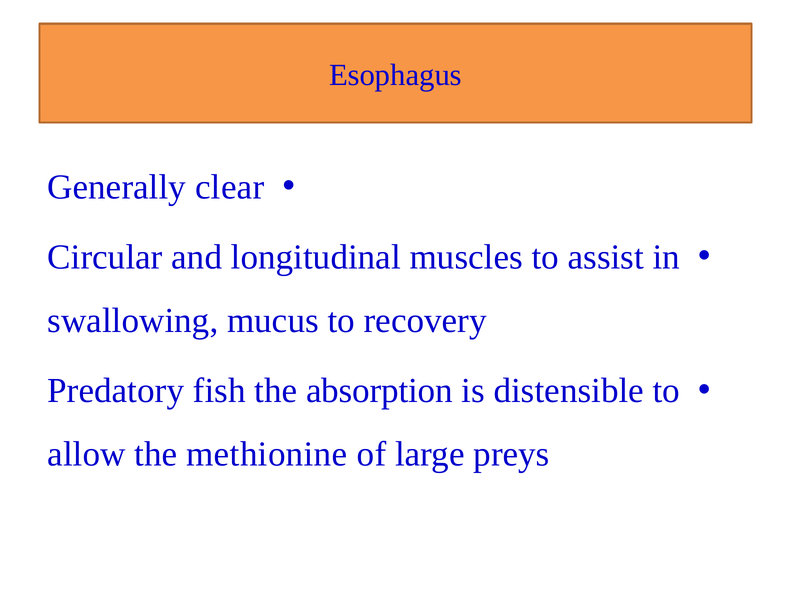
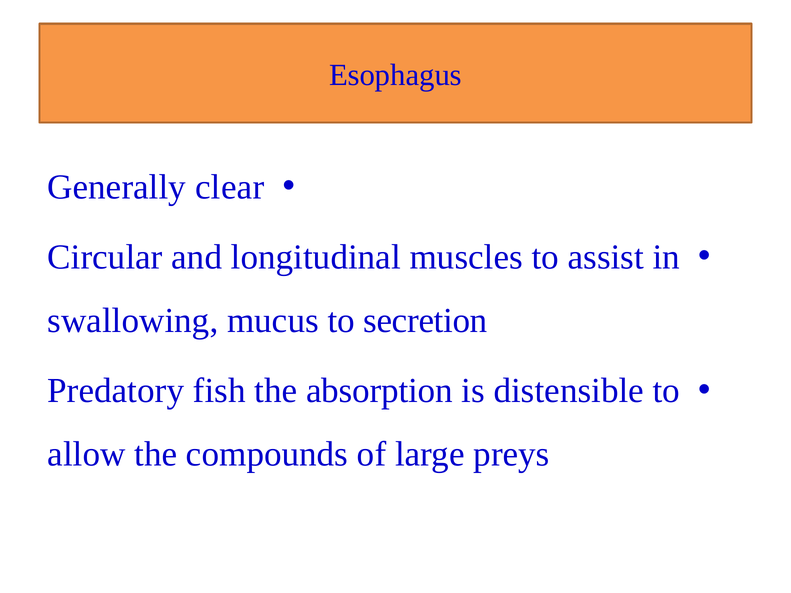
recovery: recovery -> secretion
methionine: methionine -> compounds
